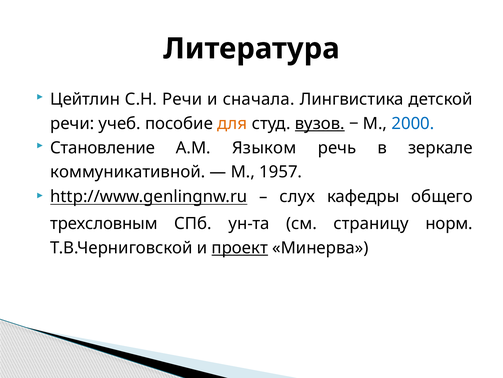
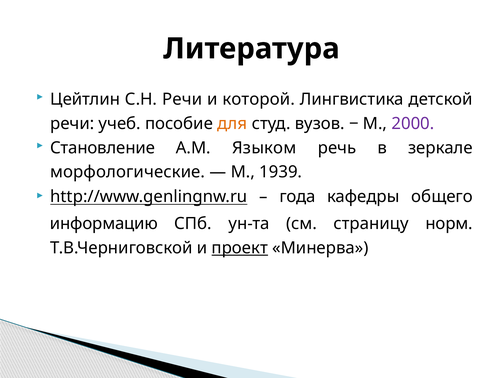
сначала: сначала -> которой
вузов underline: present -> none
2000 colour: blue -> purple
коммуникативной: коммуникативной -> морфологические
1957: 1957 -> 1939
слух: слух -> года
трехсловным: трехсловным -> информацию
